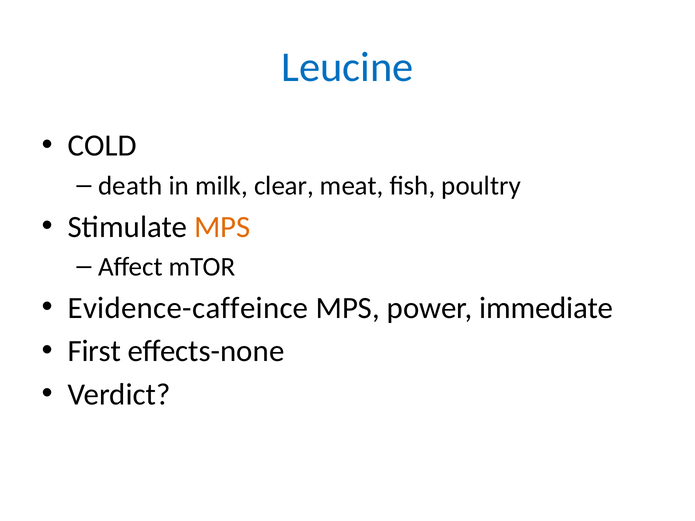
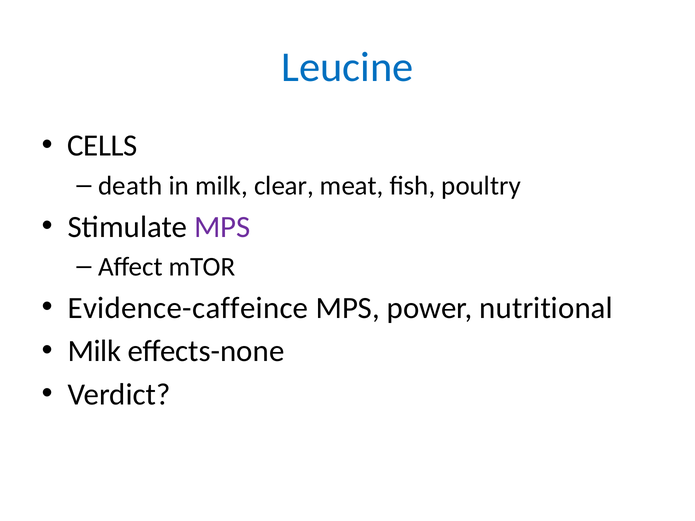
COLD: COLD -> CELLS
MPS at (222, 227) colour: orange -> purple
immediate: immediate -> nutritional
First at (94, 351): First -> Milk
